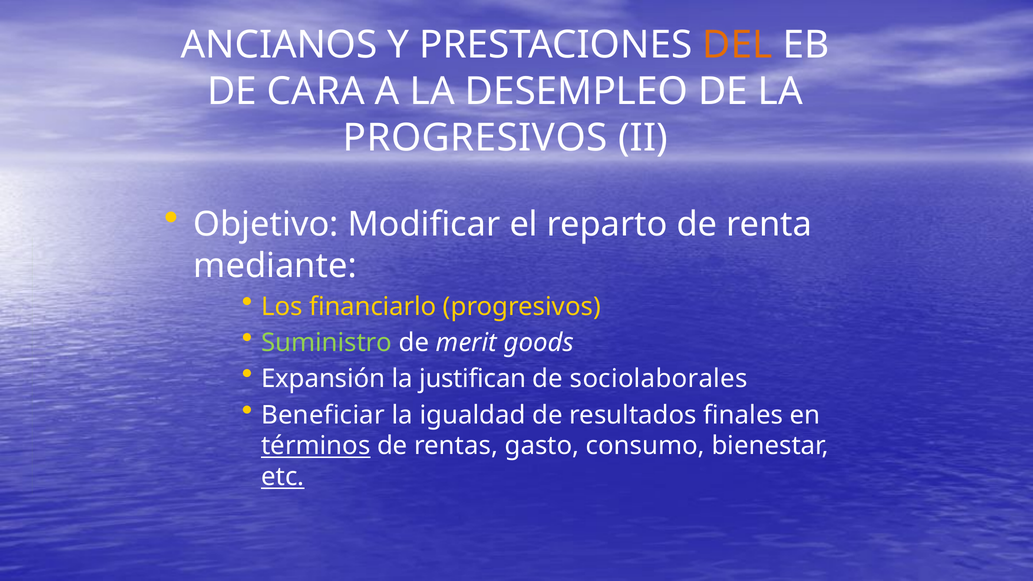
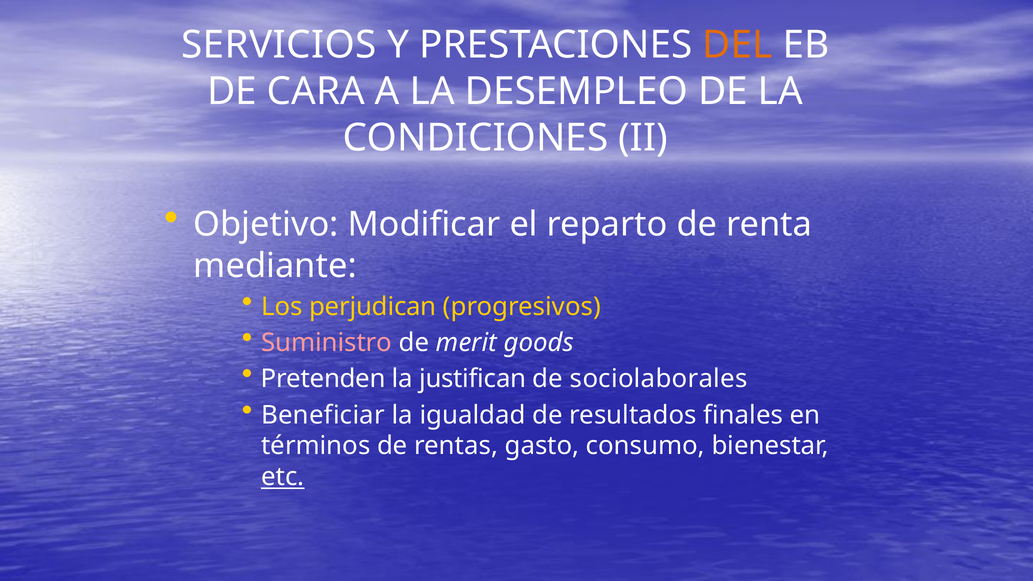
ANCIANOS: ANCIANOS -> SERVICIOS
PROGRESIVOS at (475, 138): PROGRESIVOS -> CONDICIONES
financiarlo: financiarlo -> perjudican
Suministro colour: light green -> pink
Expansión: Expansión -> Pretenden
términos underline: present -> none
